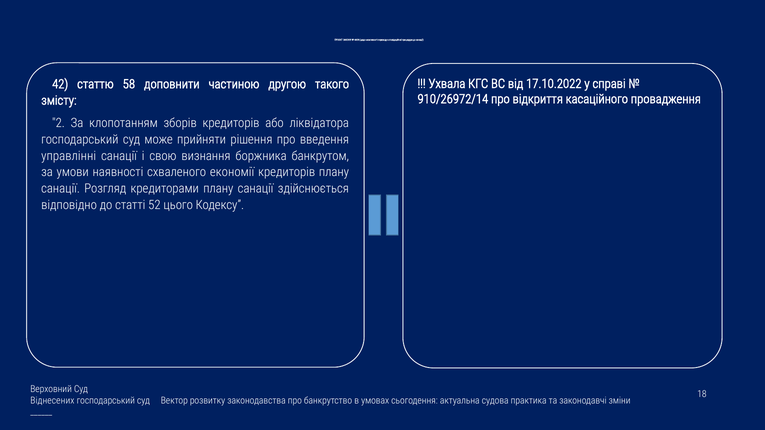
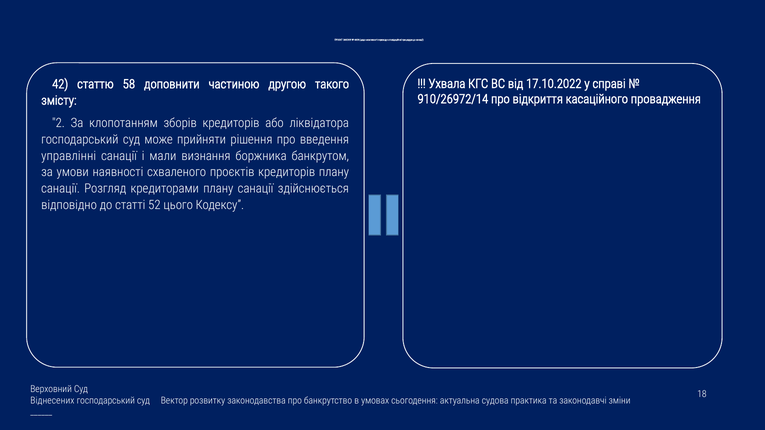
свою: свою -> мали
економії: економії -> проєктів
